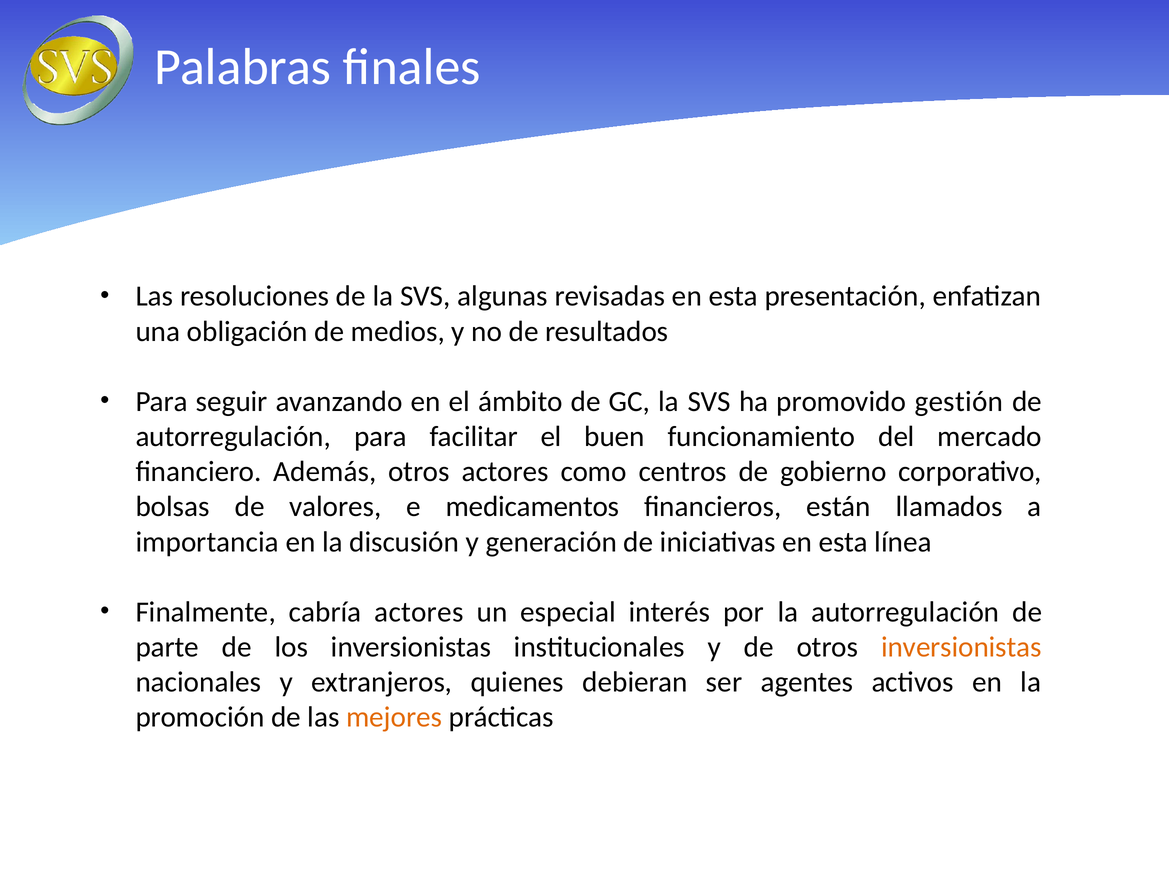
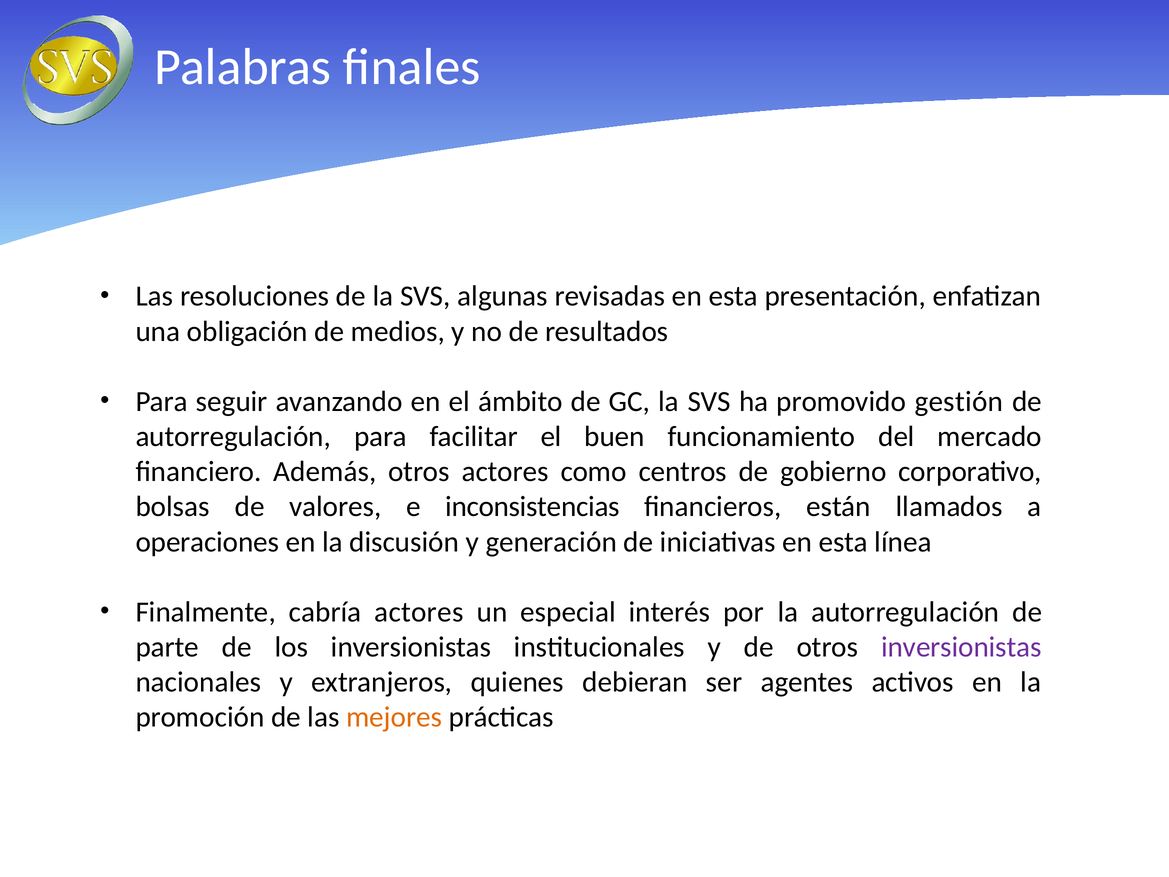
medicamentos: medicamentos -> inconsistencias
importancia: importancia -> operaciones
inversionistas at (961, 647) colour: orange -> purple
